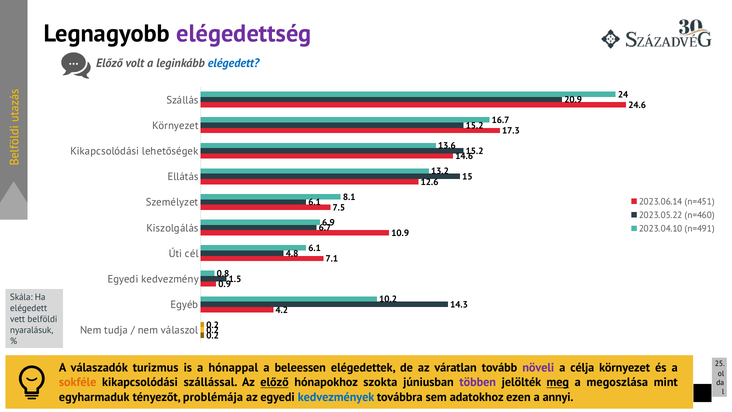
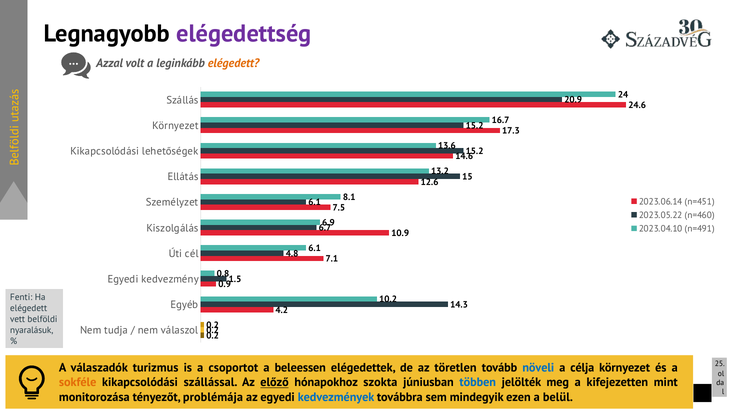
Előző at (109, 63): Előző -> Azzal
elégedett at (233, 63) colour: blue -> orange
Skála: Skála -> Fenti
hónappal: hónappal -> csoportot
váratlan: váratlan -> töretlen
növeli colour: purple -> blue
többen colour: purple -> blue
meg underline: present -> none
megoszlása: megoszlása -> kifejezetten
egyharmaduk: egyharmaduk -> monitorozása
adatokhoz: adatokhoz -> mindegyik
annyi: annyi -> belül
